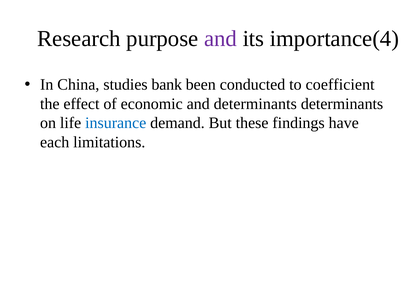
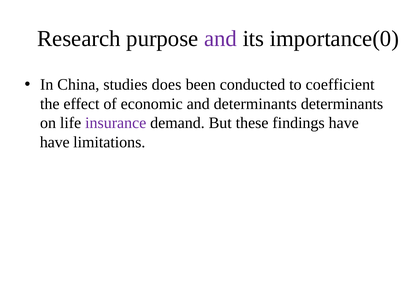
importance(4: importance(4 -> importance(0
bank: bank -> does
insurance colour: blue -> purple
each at (55, 142): each -> have
